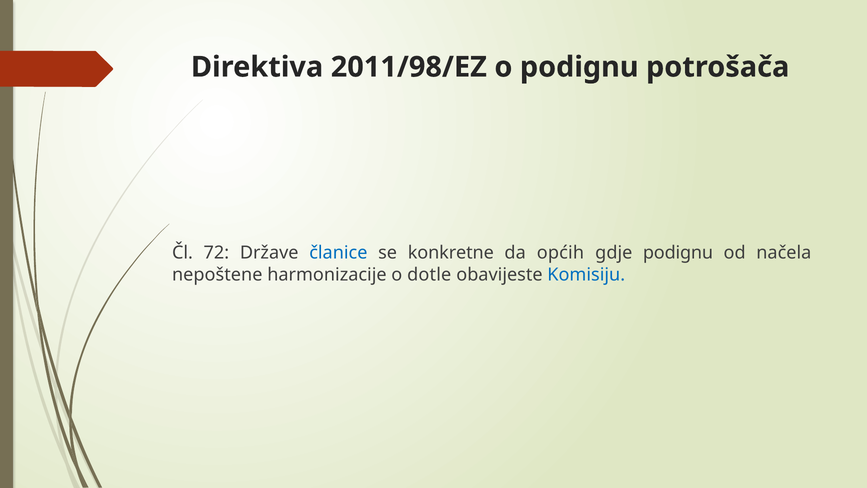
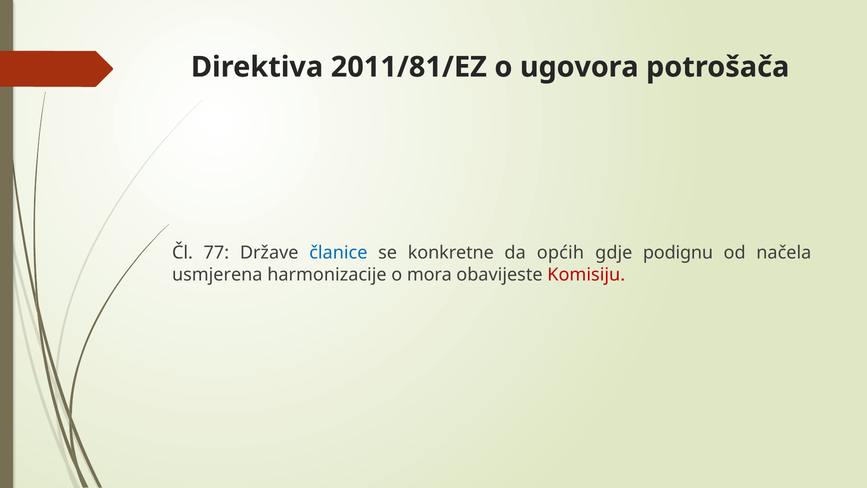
2011/98/EZ: 2011/98/EZ -> 2011/81/EZ
o podignu: podignu -> ugovora
72: 72 -> 77
nepoštene: nepoštene -> usmjerena
dotle: dotle -> mora
Komisiju colour: blue -> red
